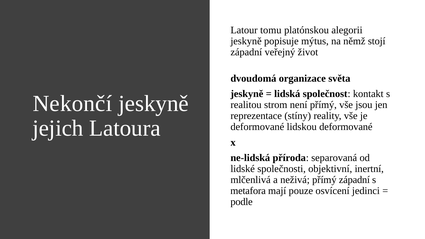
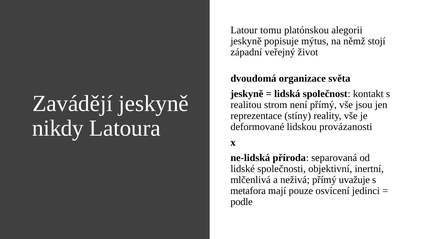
Nekončí: Nekončí -> Zavádějí
jejich: jejich -> nikdy
lidskou deformované: deformované -> provázanosti
přímý západní: západní -> uvažuje
